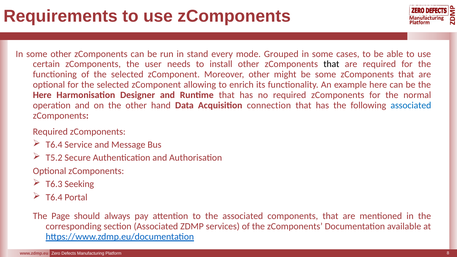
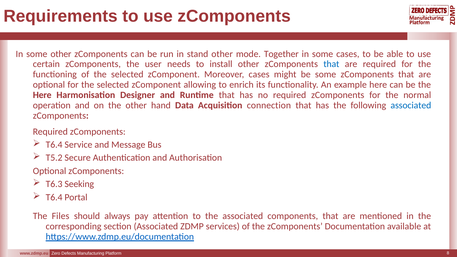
stand every: every -> other
Grouped: Grouped -> Together
that at (331, 64) colour: black -> blue
Moreover other: other -> cases
Page: Page -> Files
